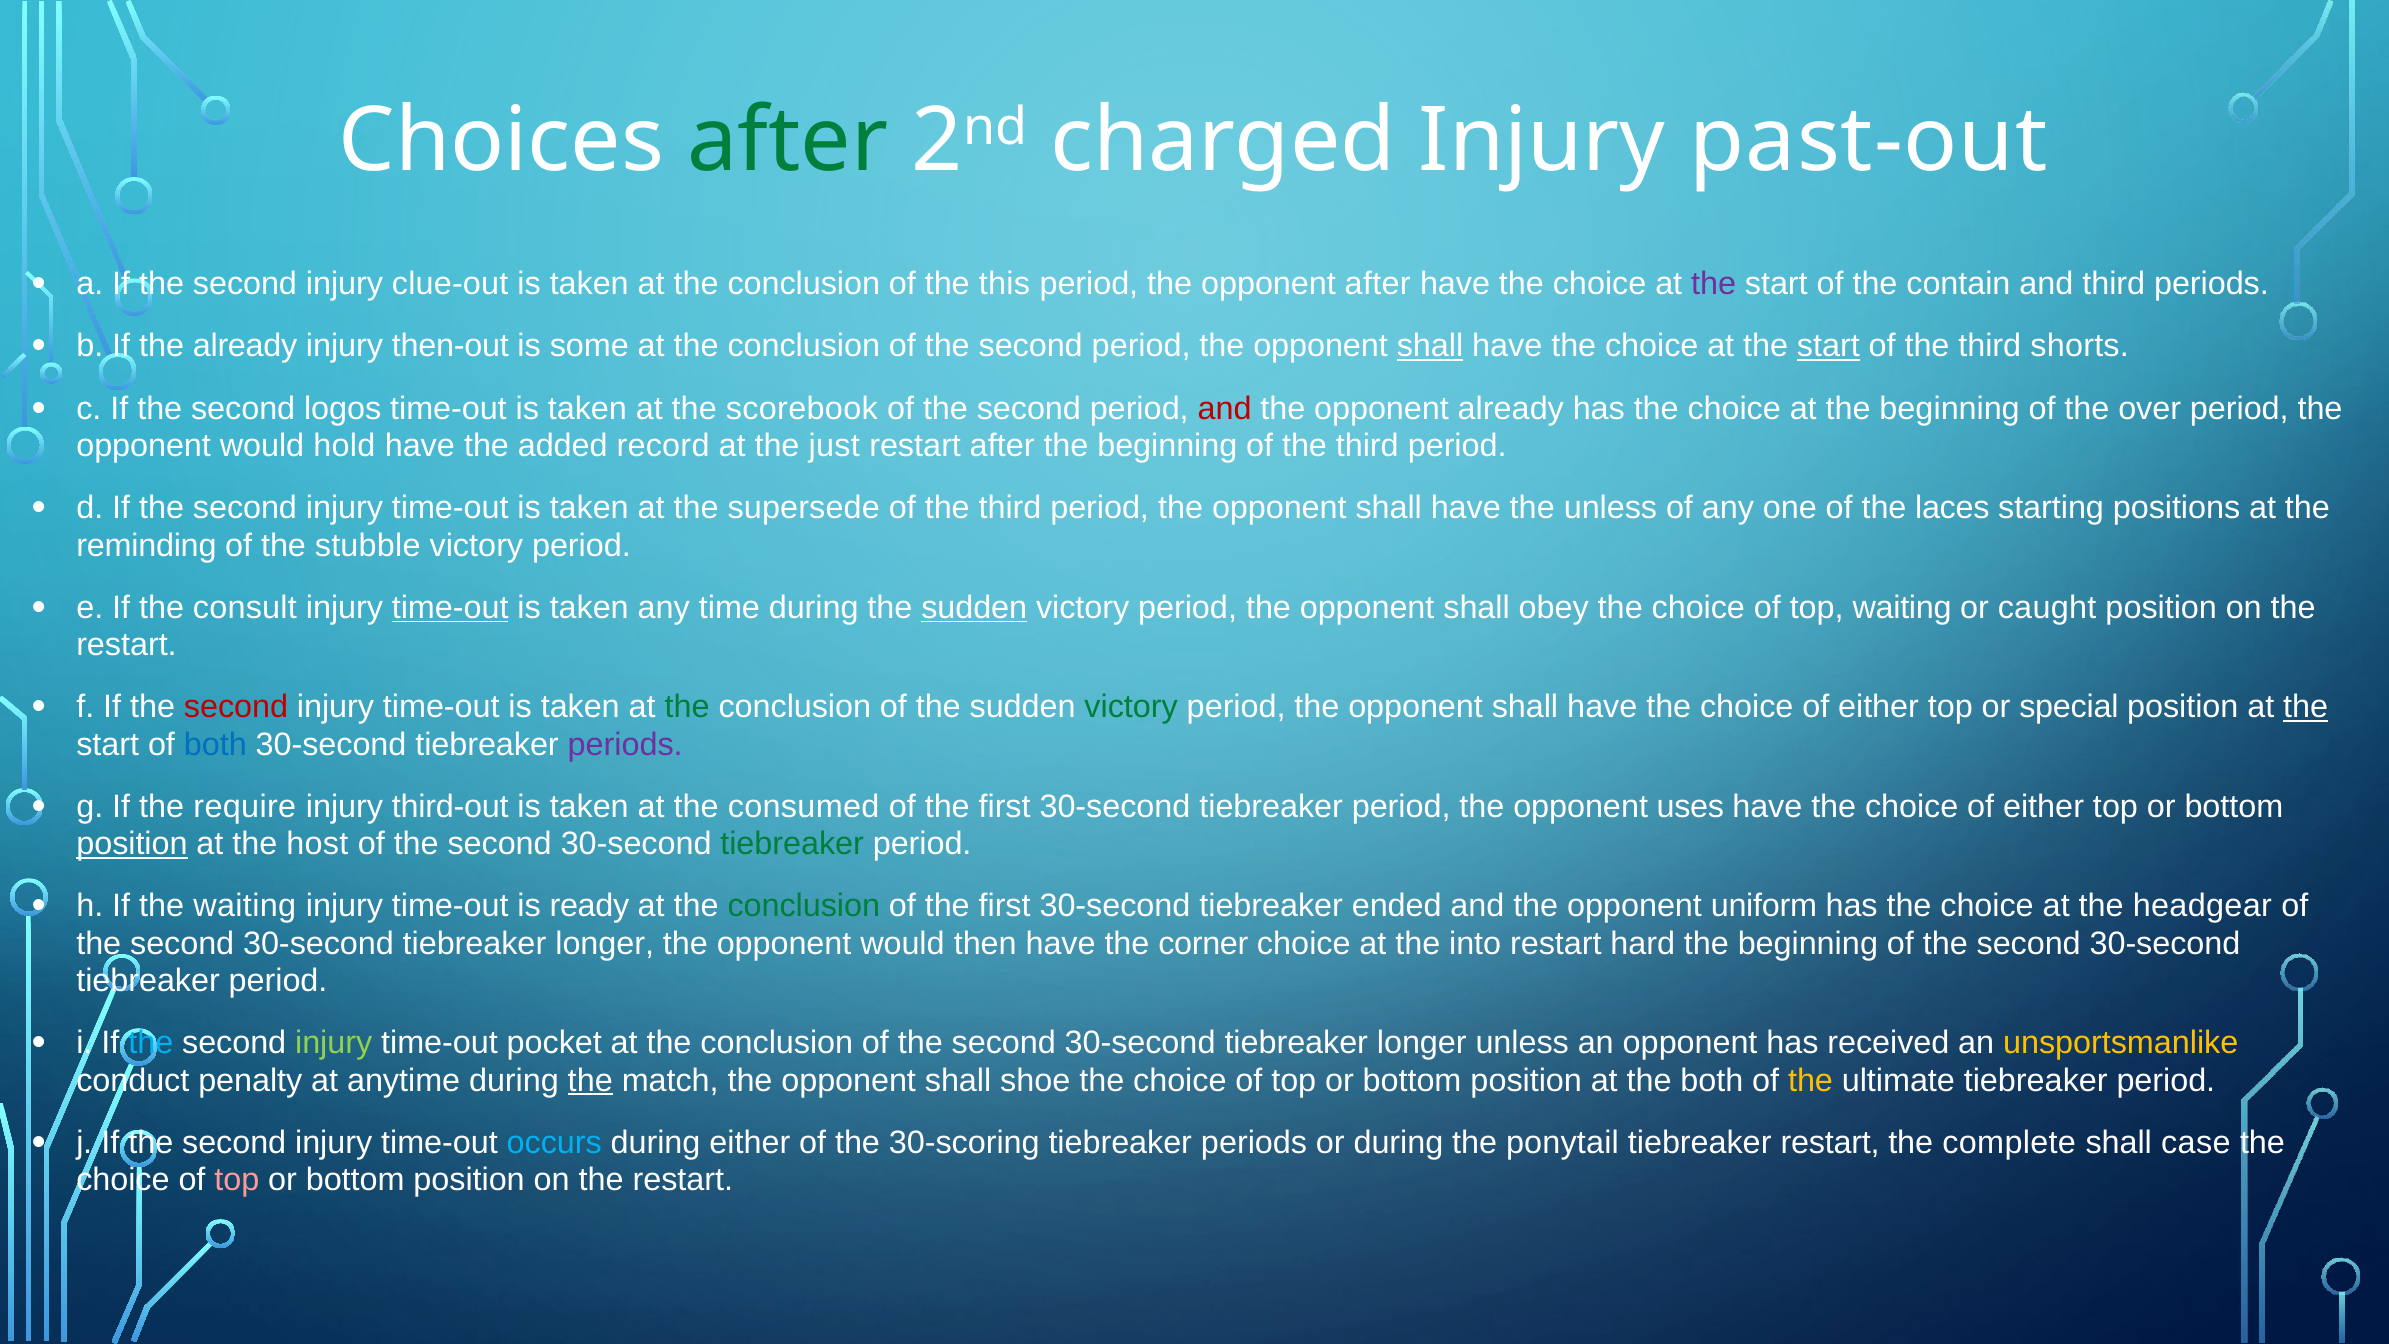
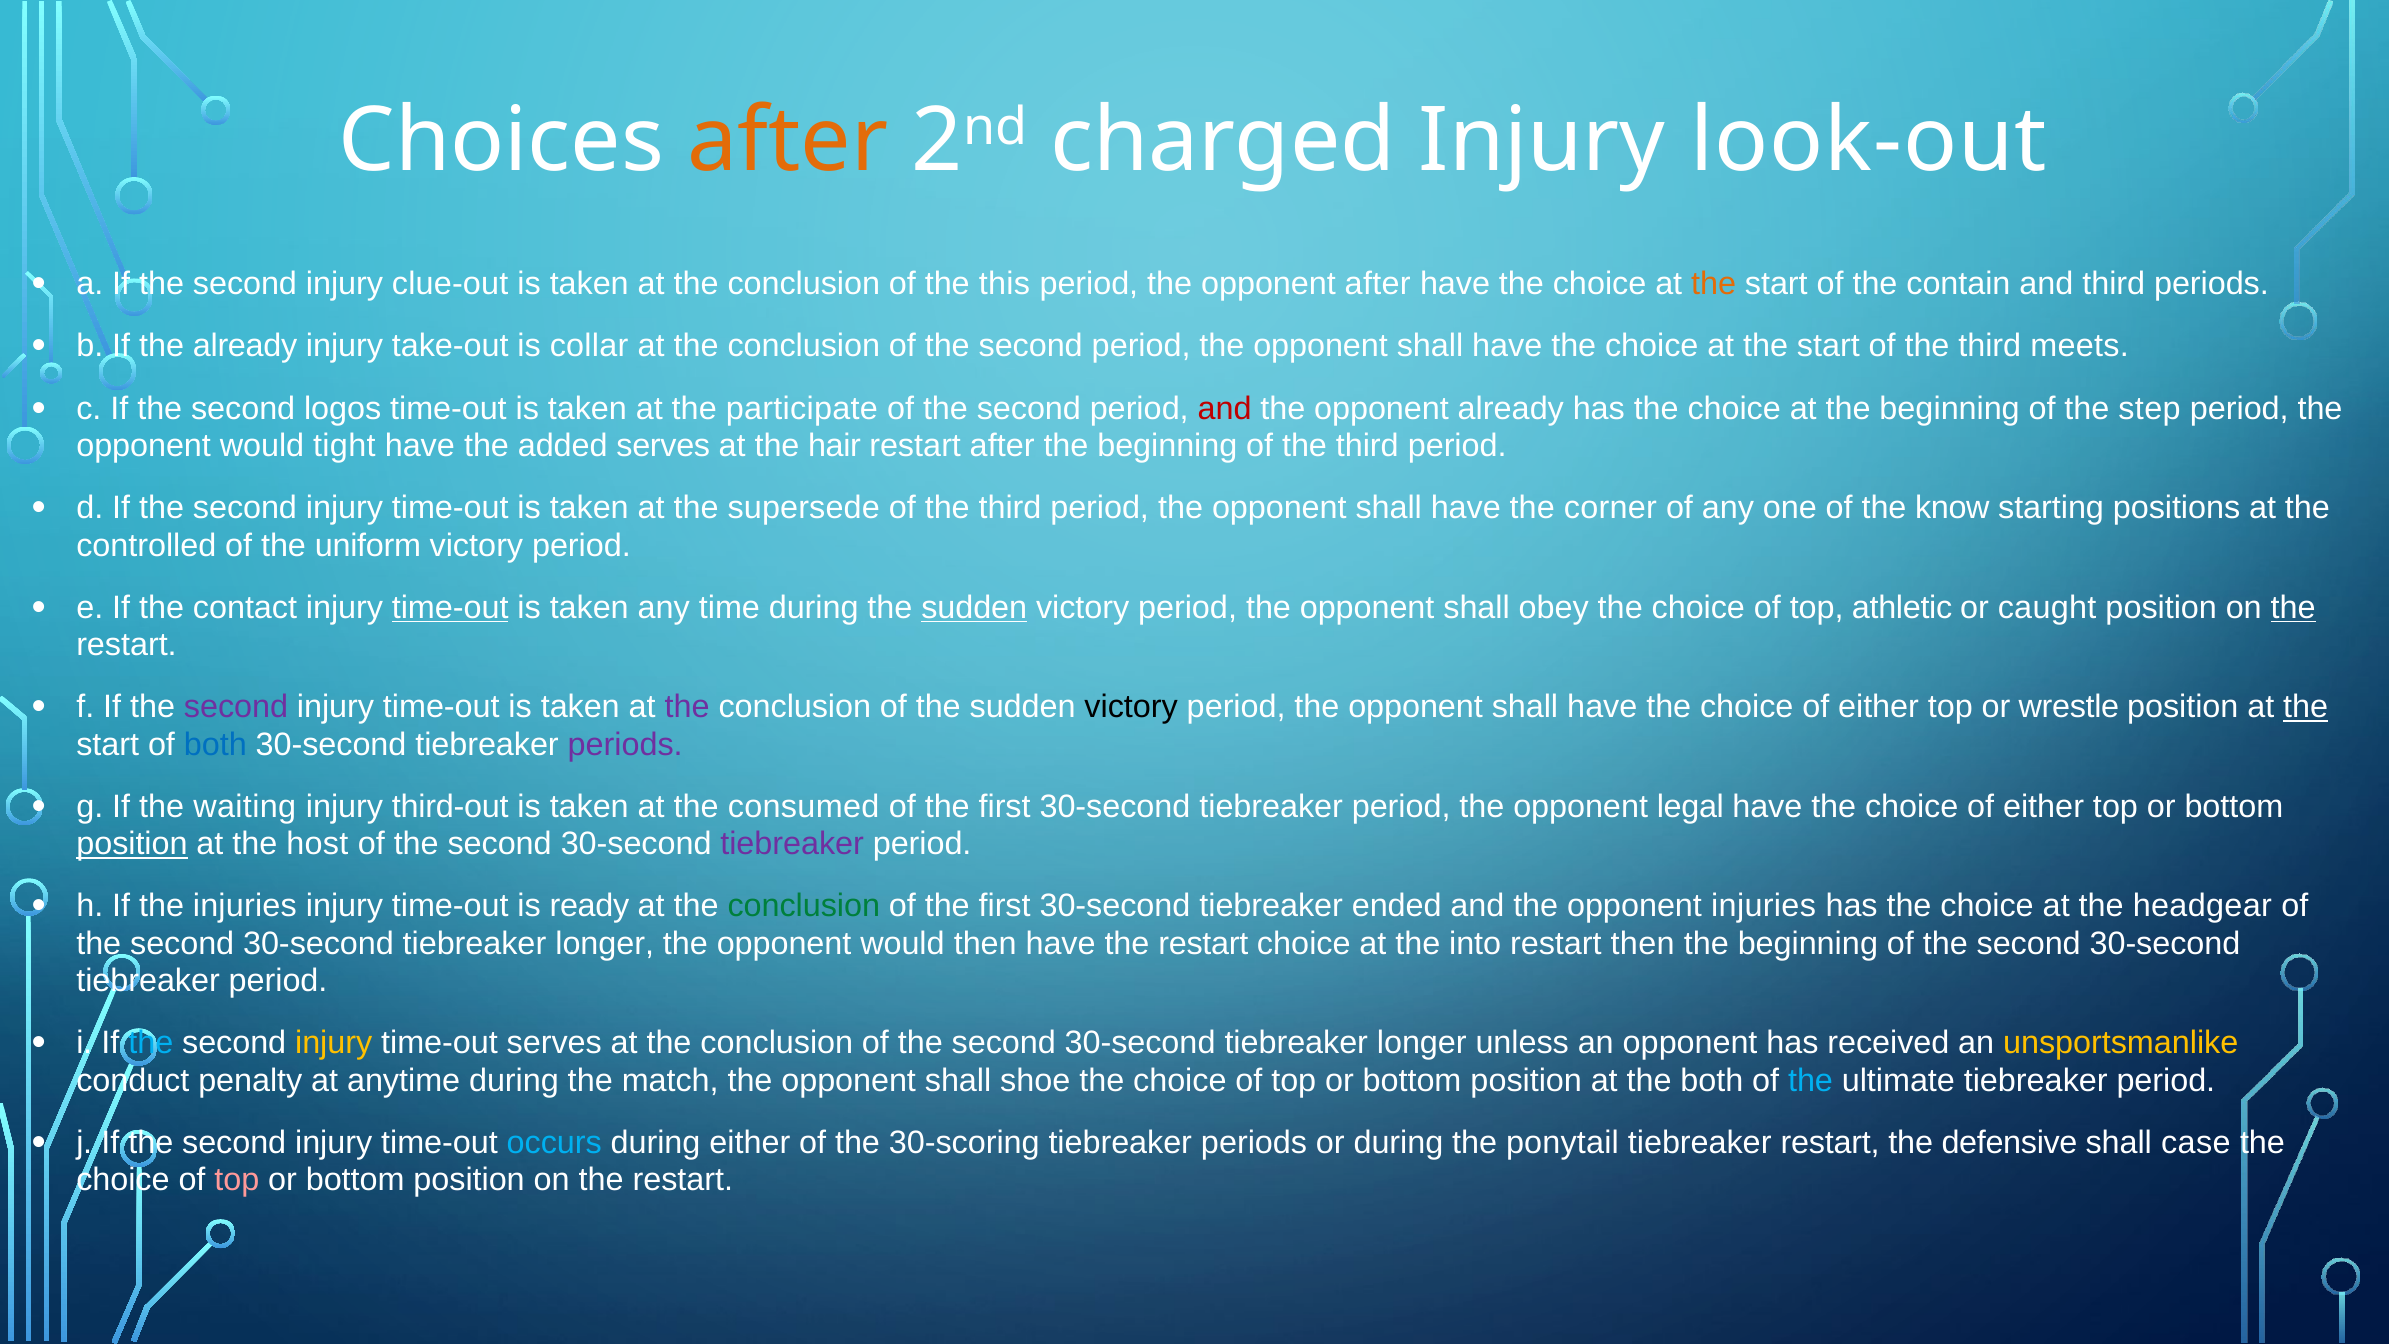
after at (788, 141) colour: green -> orange
past-out: past-out -> look-out
the at (1714, 284) colour: purple -> orange
then-out: then-out -> take-out
some: some -> collar
shall at (1430, 346) underline: present -> none
start at (1828, 346) underline: present -> none
shorts: shorts -> meets
scorebook: scorebook -> participate
over: over -> step
hold: hold -> tight
added record: record -> serves
just: just -> hair
the unless: unless -> corner
laces: laces -> know
reminding: reminding -> controlled
stubble: stubble -> uniform
consult: consult -> contact
top waiting: waiting -> athletic
the at (2293, 607) underline: none -> present
second at (236, 707) colour: red -> purple
the at (687, 707) colour: green -> purple
victory at (1131, 707) colour: green -> black
special: special -> wrestle
require: require -> waiting
uses: uses -> legal
tiebreaker at (792, 844) colour: green -> purple
the waiting: waiting -> injuries
opponent uniform: uniform -> injuries
have the corner: corner -> restart
restart hard: hard -> then
injury at (334, 1043) colour: light green -> yellow
time-out pocket: pocket -> serves
the at (590, 1080) underline: present -> none
the at (1811, 1080) colour: yellow -> light blue
complete: complete -> defensive
